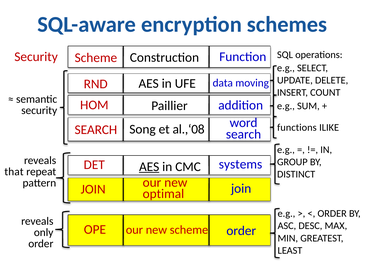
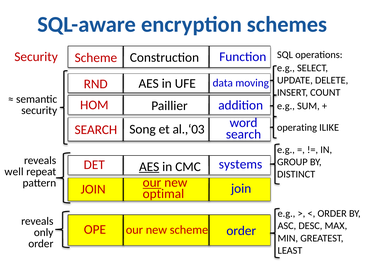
functions: functions -> operating
al.,‘08: al.,‘08 -> al.,‘03
that: that -> well
our at (152, 183) underline: none -> present
